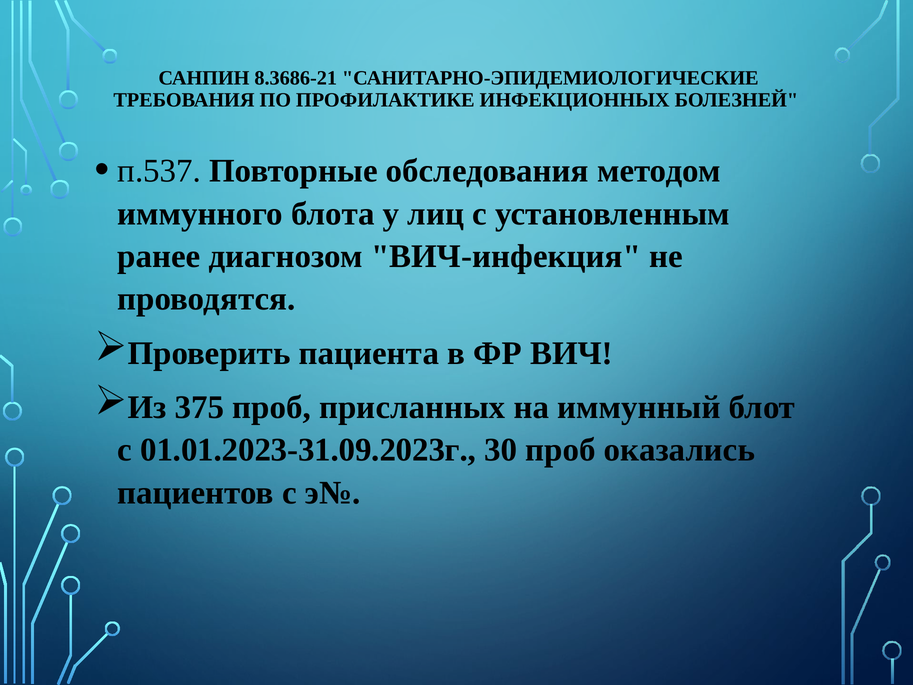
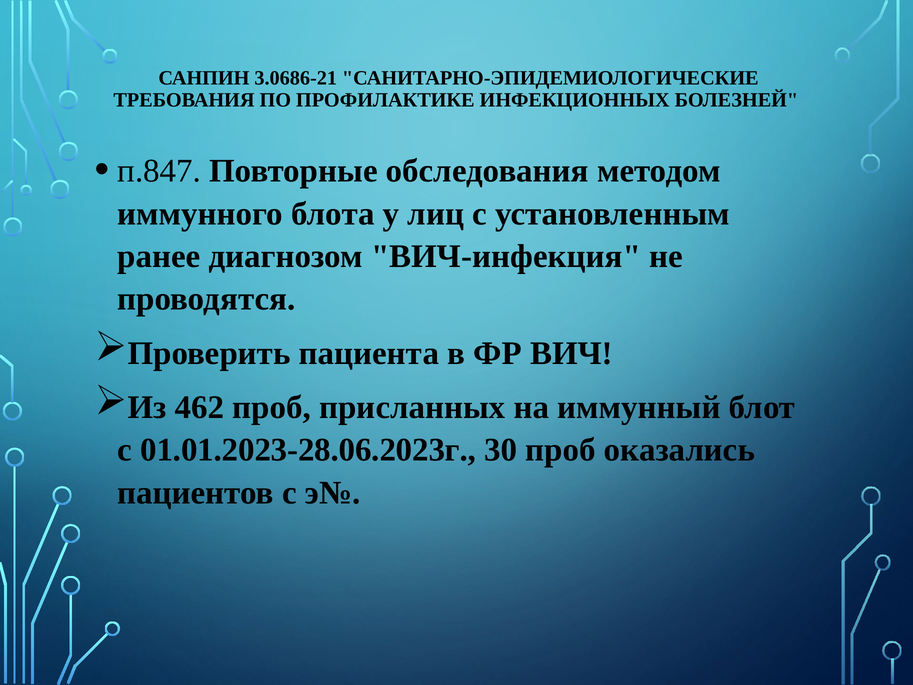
8.3686-21: 8.3686-21 -> 3.0686-21
п.537: п.537 -> п.847
375: 375 -> 462
01.01.2023-31.09.2023г: 01.01.2023-31.09.2023г -> 01.01.2023-28.06.2023г
